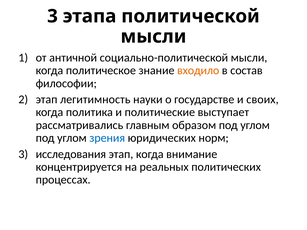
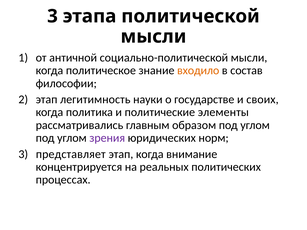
выступает: выступает -> элементы
зрения colour: blue -> purple
исследования: исследования -> представляет
